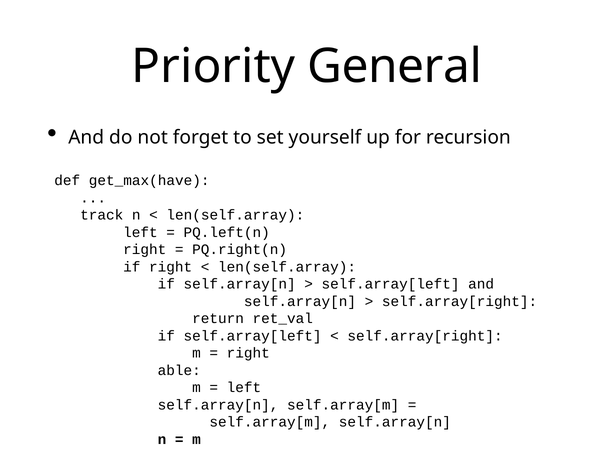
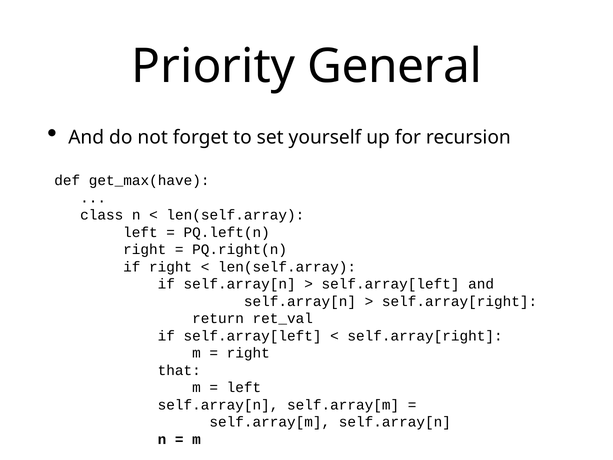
track: track -> class
able: able -> that
